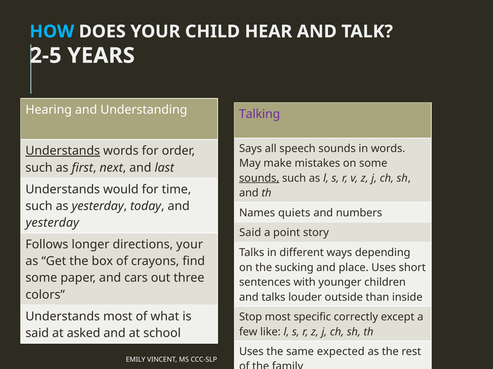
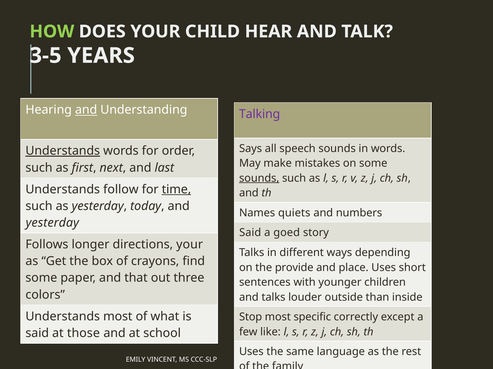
HOW colour: light blue -> light green
2-5: 2-5 -> 3-5
and at (86, 110) underline: none -> present
would: would -> follow
time underline: none -> present
point: point -> goed
sucking: sucking -> provide
cars: cars -> that
asked: asked -> those
expected: expected -> language
